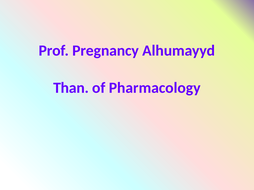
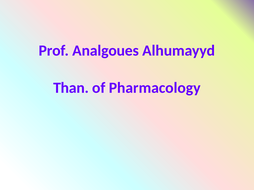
Pregnancy: Pregnancy -> Analgoues
